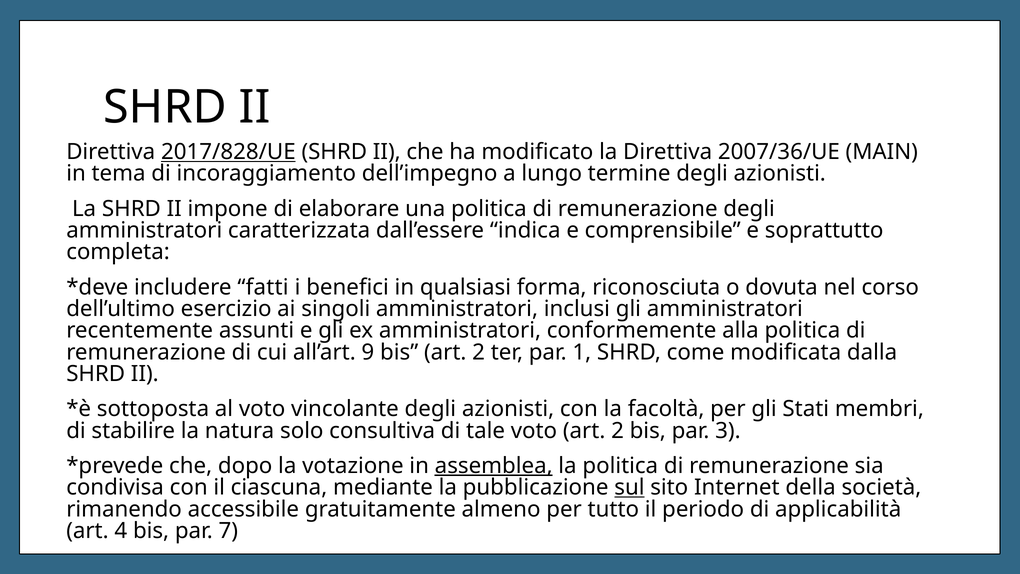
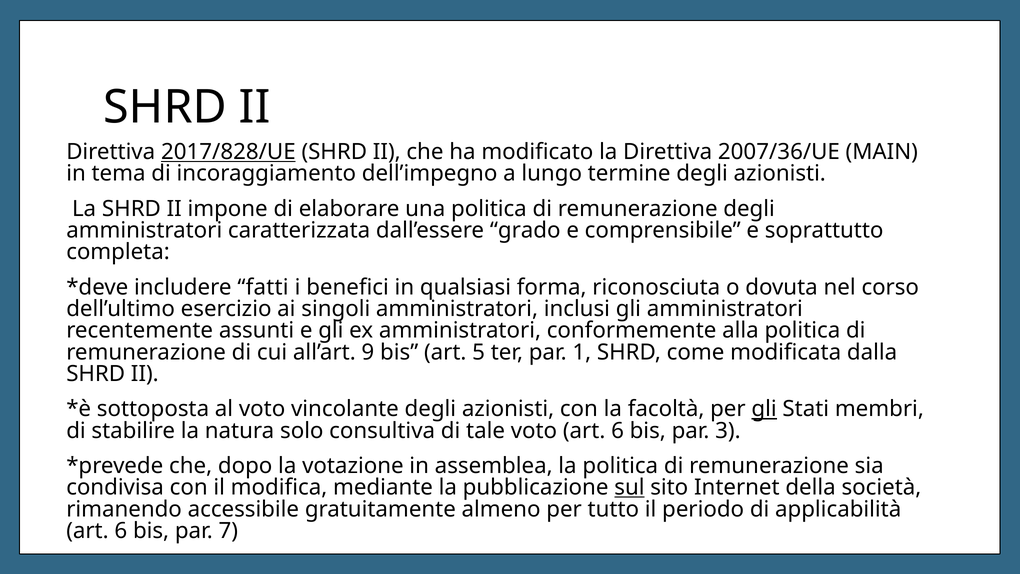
indica: indica -> grado
bis art 2: 2 -> 5
gli at (764, 409) underline: none -> present
voto art 2: 2 -> 6
assemblea underline: present -> none
ciascuna: ciascuna -> modifica
4 at (121, 531): 4 -> 6
